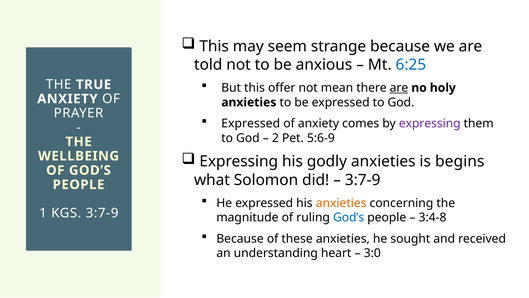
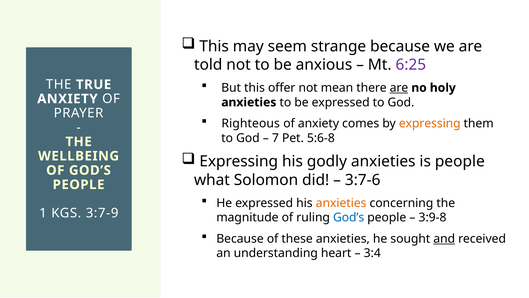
6:25 colour: blue -> purple
Expressed at (251, 123): Expressed -> Righteous
expressing at (430, 123) colour: purple -> orange
2: 2 -> 7
5:6-9: 5:6-9 -> 5:6-8
is begins: begins -> people
3:7-9 at (363, 180): 3:7-9 -> 3:7-6
3:4-8: 3:4-8 -> 3:9-8
and underline: none -> present
3:0: 3:0 -> 3:4
